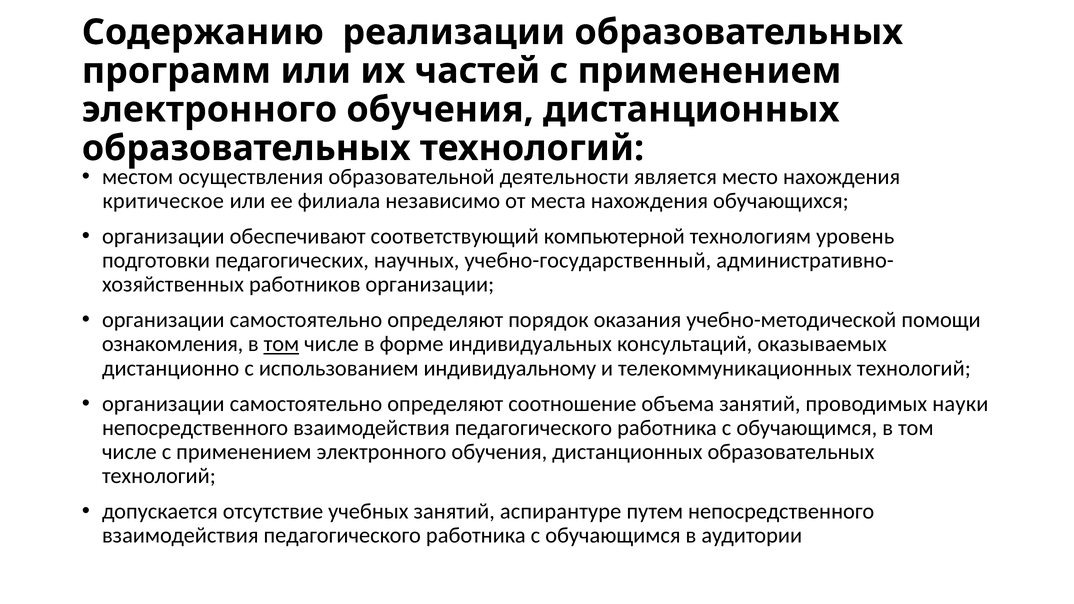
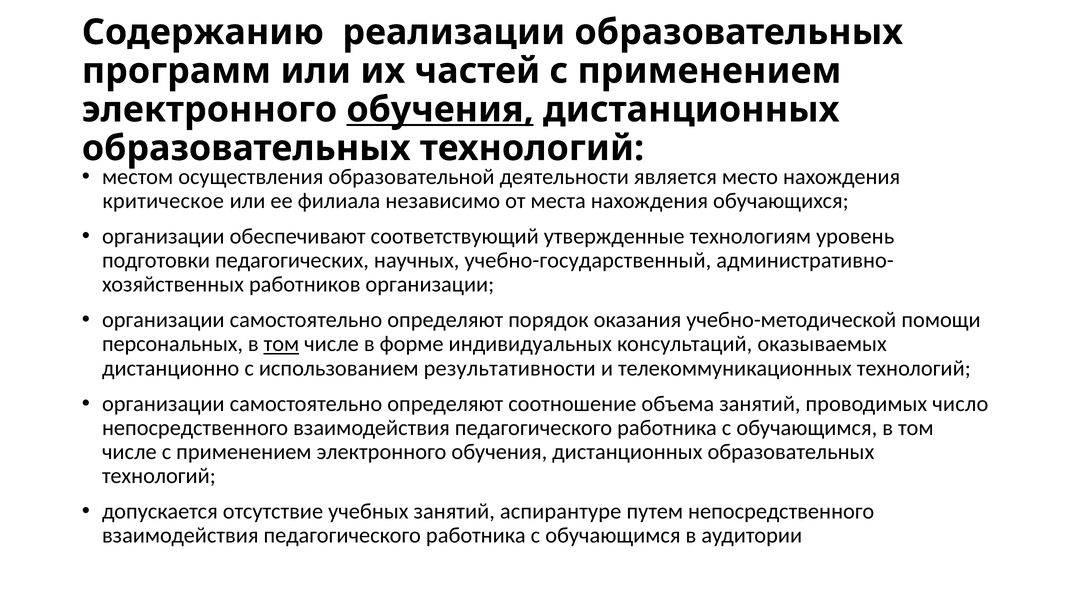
обучения at (440, 110) underline: none -> present
компьютерной: компьютерной -> утвержденные
ознакомления: ознакомления -> персональных
индивидуальному: индивидуальному -> результативности
науки: науки -> число
